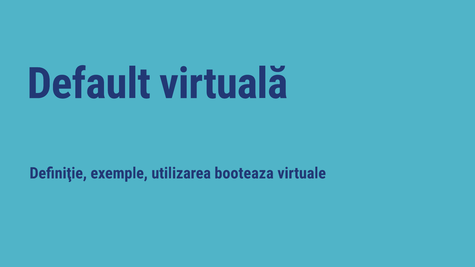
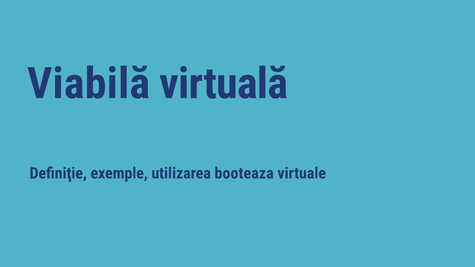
Default: Default -> Viabilă
